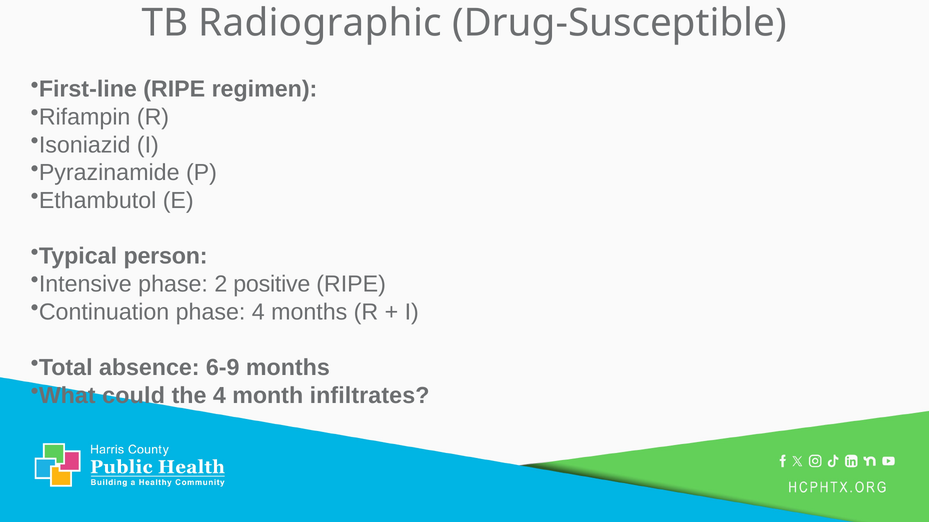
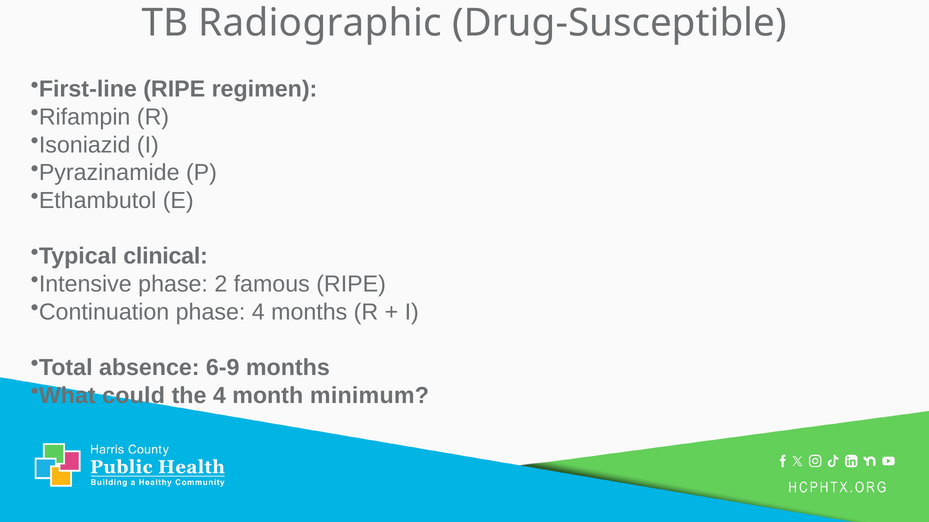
person: person -> clinical
positive: positive -> famous
infiltrates: infiltrates -> minimum
